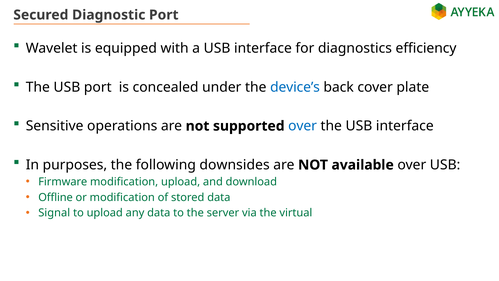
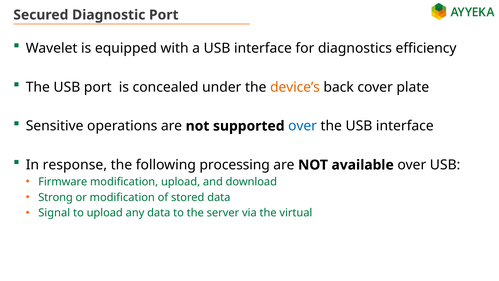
device’s colour: blue -> orange
purposes: purposes -> response
downsides: downsides -> processing
Offline: Offline -> Strong
